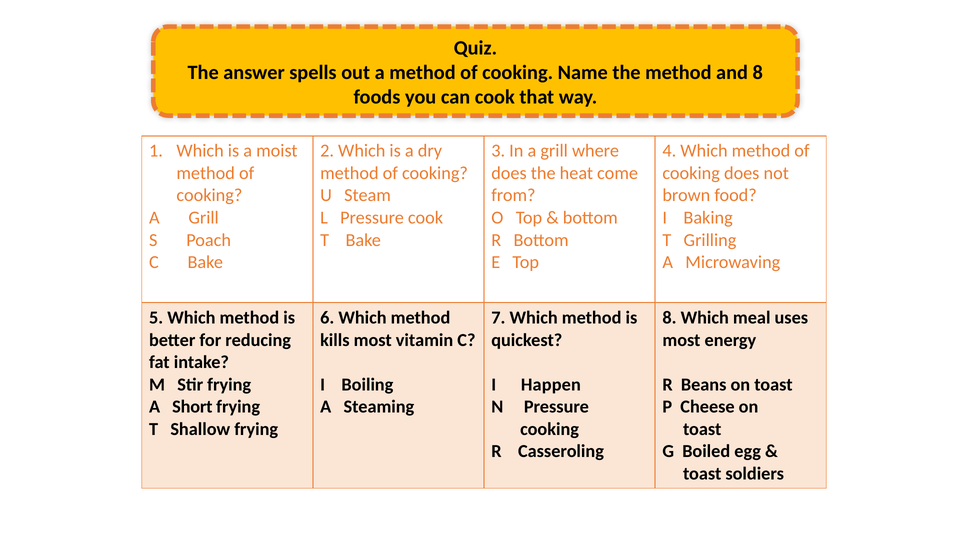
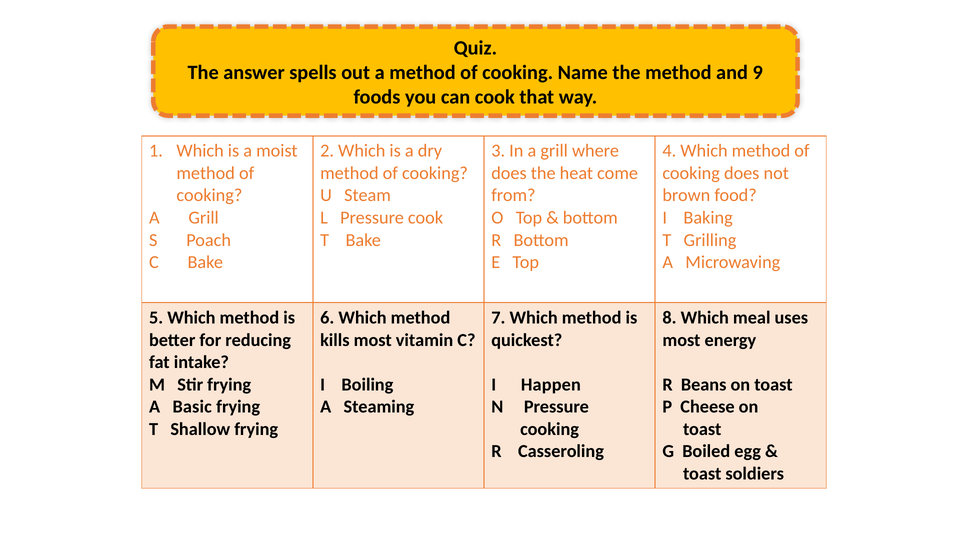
and 8: 8 -> 9
Short: Short -> Basic
